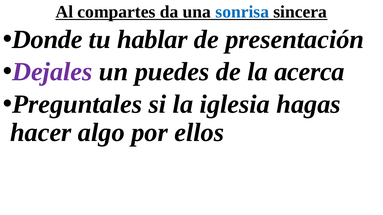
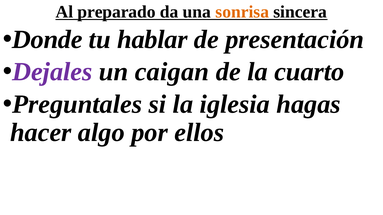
compartes: compartes -> preparado
sonrisa colour: blue -> orange
puedes: puedes -> caigan
acerca: acerca -> cuarto
